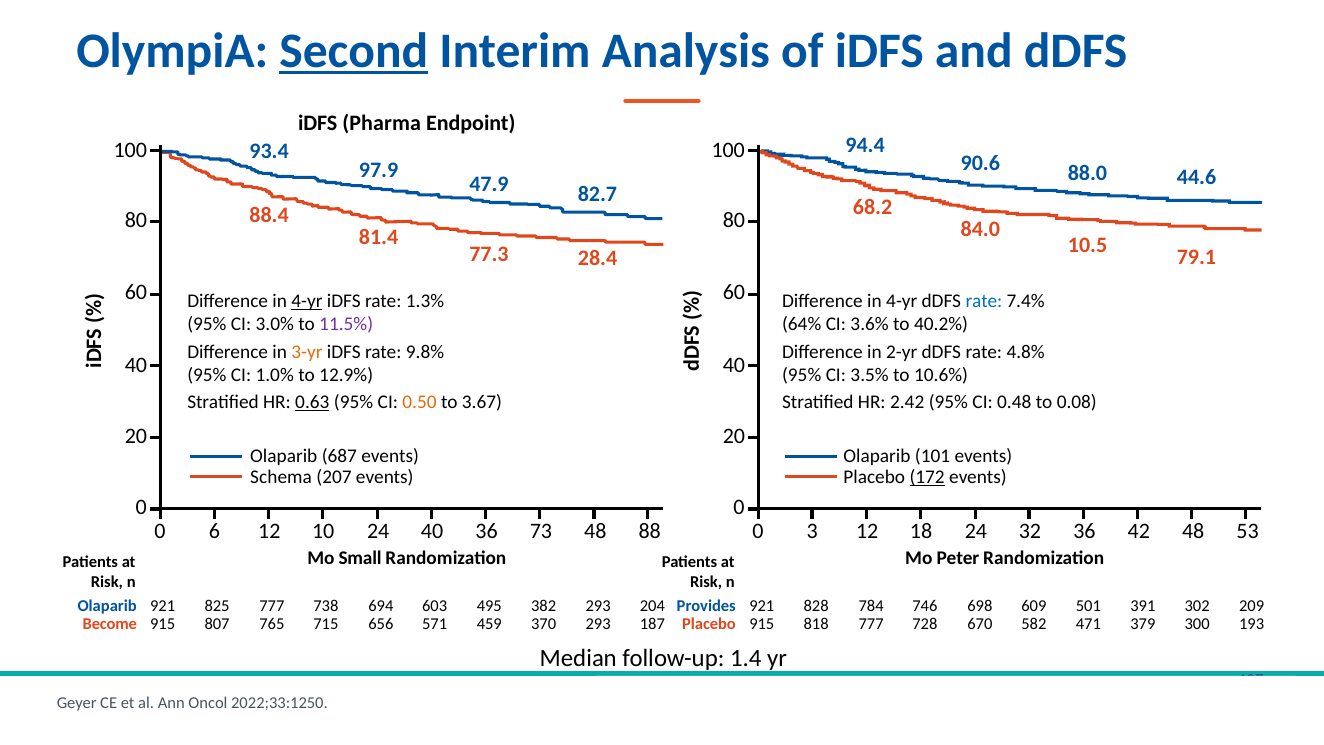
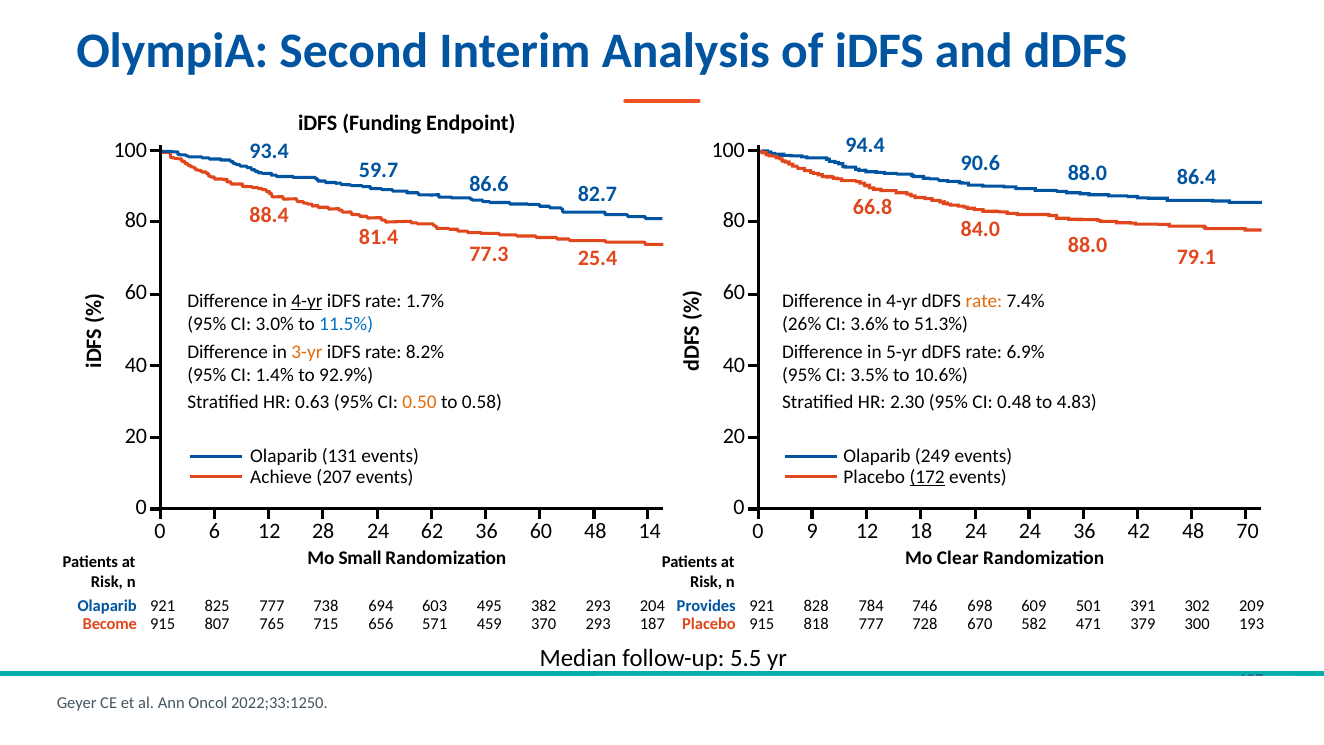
Second underline: present -> none
Pharma: Pharma -> Funding
44.6: 44.6 -> 86.4
97.9: 97.9 -> 59.7
47.9: 47.9 -> 86.6
68.2: 68.2 -> 66.8
10.5 at (1088, 245): 10.5 -> 88.0
28.4: 28.4 -> 25.4
rate at (984, 301) colour: blue -> orange
1.3%: 1.3% -> 1.7%
11.5% colour: purple -> blue
64%: 64% -> 26%
40.2%: 40.2% -> 51.3%
9.8%: 9.8% -> 8.2%
2-yr: 2-yr -> 5-yr
4.8%: 4.8% -> 6.9%
1.0%: 1.0% -> 1.4%
12.9%: 12.9% -> 92.9%
0.63 underline: present -> none
3.67: 3.67 -> 0.58
2.42: 2.42 -> 2.30
0.08: 0.08 -> 4.83
687: 687 -> 131
101: 101 -> 249
Schema: Schema -> Achieve
10: 10 -> 28
24 40: 40 -> 62
36 73: 73 -> 60
88: 88 -> 14
3: 3 -> 9
24 32: 32 -> 24
53: 53 -> 70
Peter: Peter -> Clear
1.4: 1.4 -> 5.5
